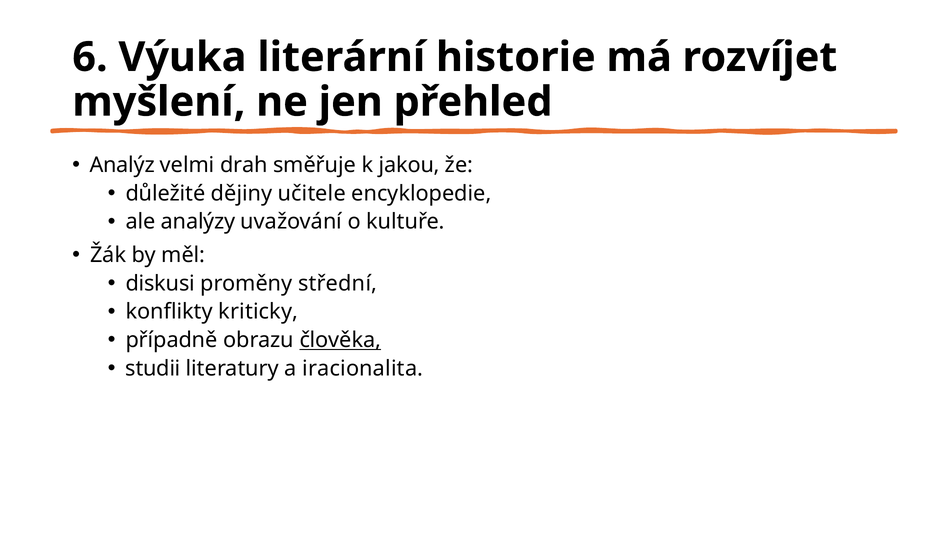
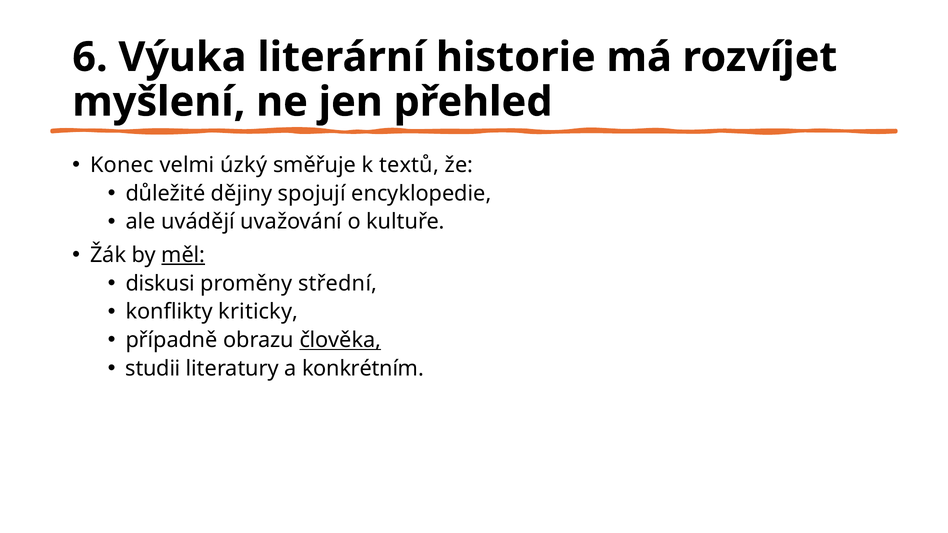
Analýz: Analýz -> Konec
drah: drah -> úzký
jakou: jakou -> textů
učitele: učitele -> spojují
analýzy: analýzy -> uvádějí
měl underline: none -> present
iracionalita: iracionalita -> konkrétním
